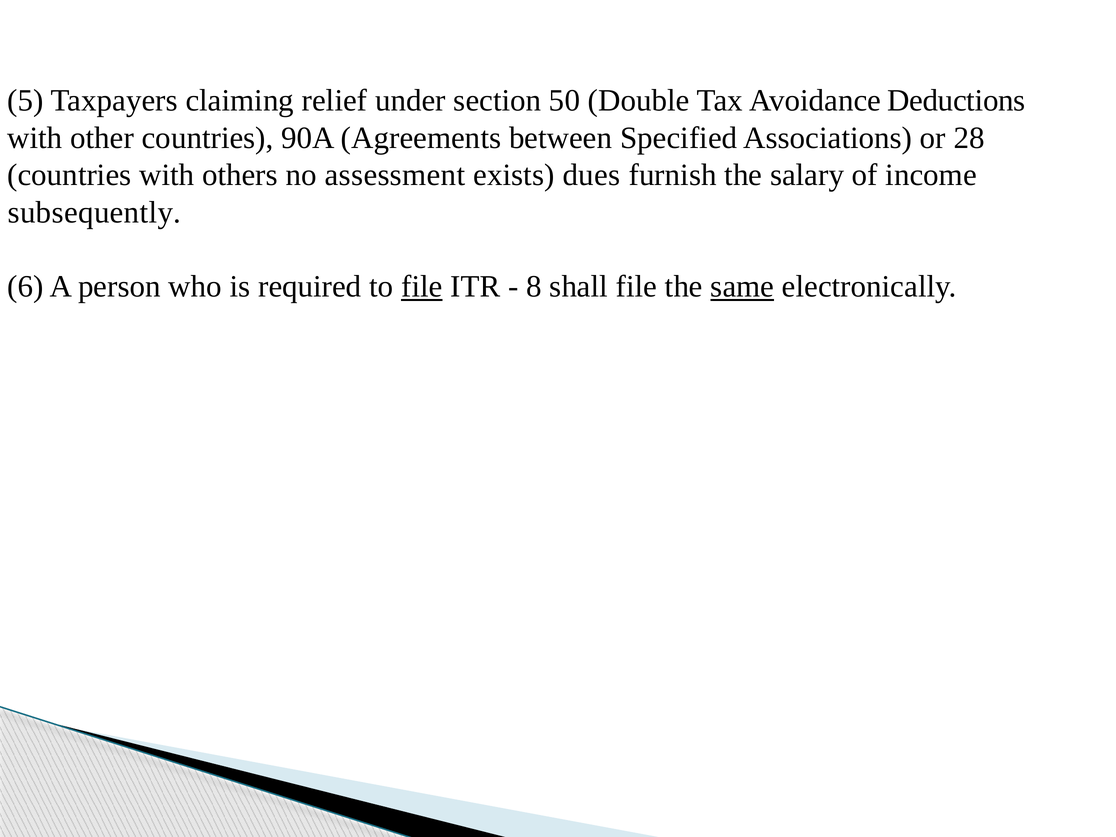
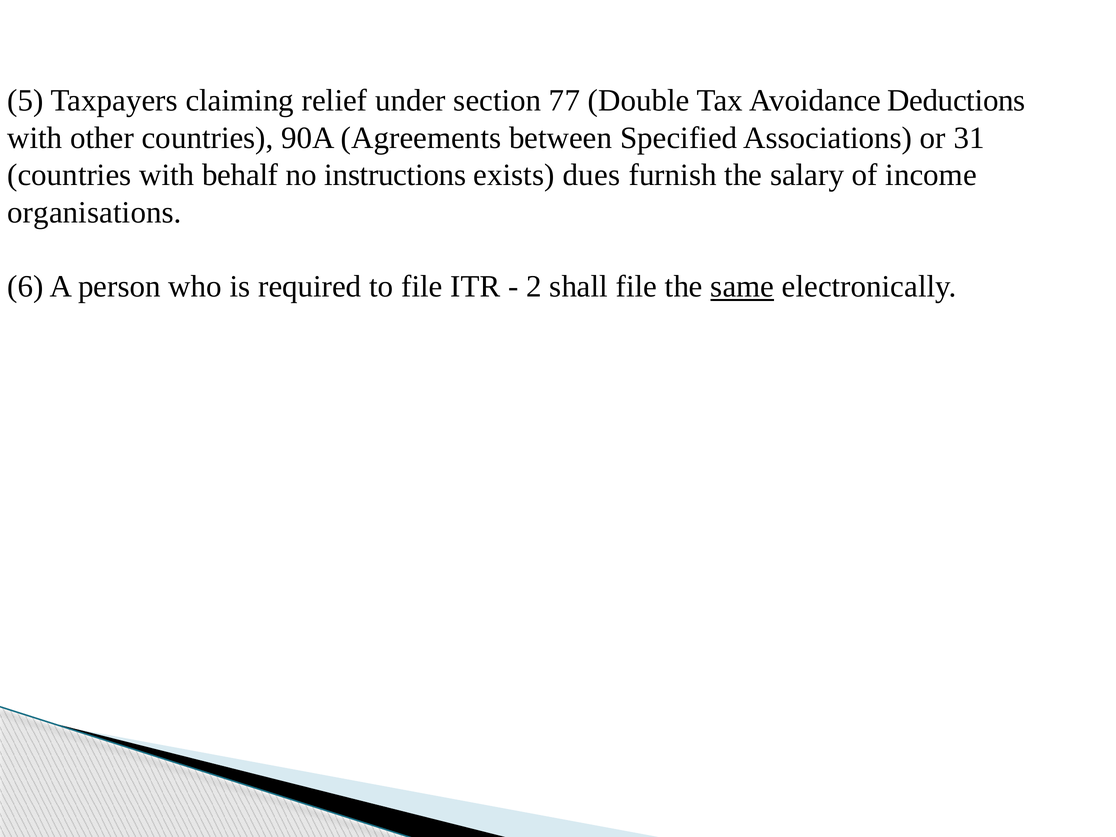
50: 50 -> 77
28: 28 -> 31
others: others -> behalf
assessment: assessment -> instructions
subsequently: subsequently -> organisations
file at (422, 287) underline: present -> none
8: 8 -> 2
